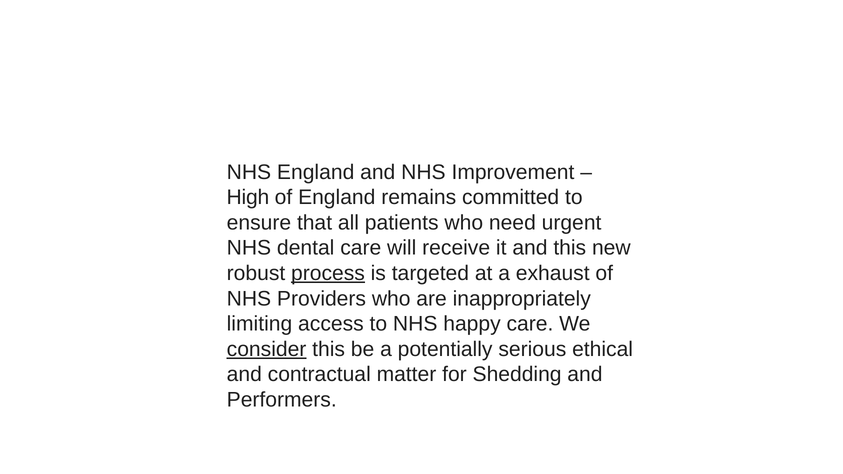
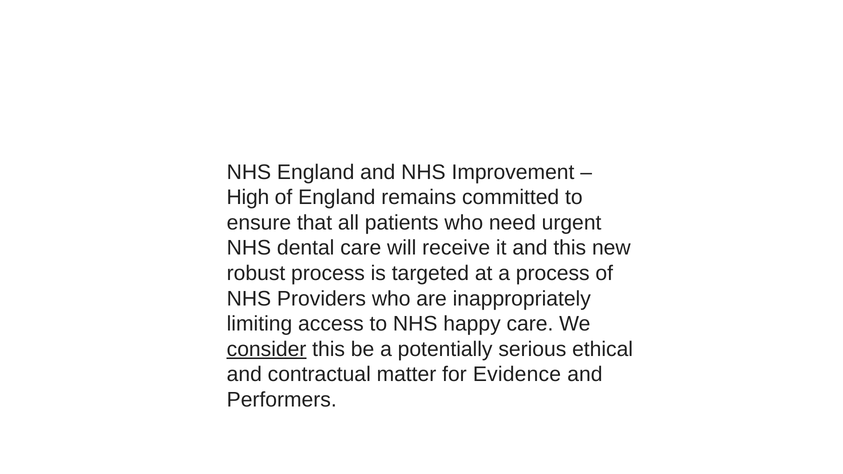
process at (328, 273) underline: present -> none
a exhaust: exhaust -> process
Shedding: Shedding -> Evidence
